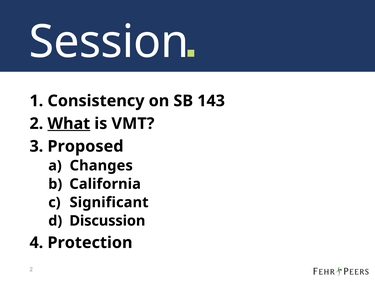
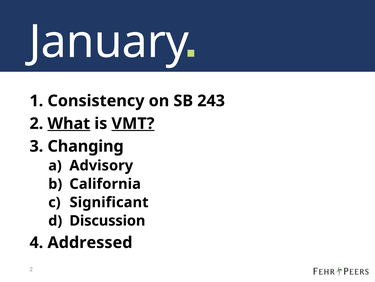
Session: Session -> January
143: 143 -> 243
VMT underline: none -> present
Proposed: Proposed -> Changing
Changes: Changes -> Advisory
Protection: Protection -> Addressed
